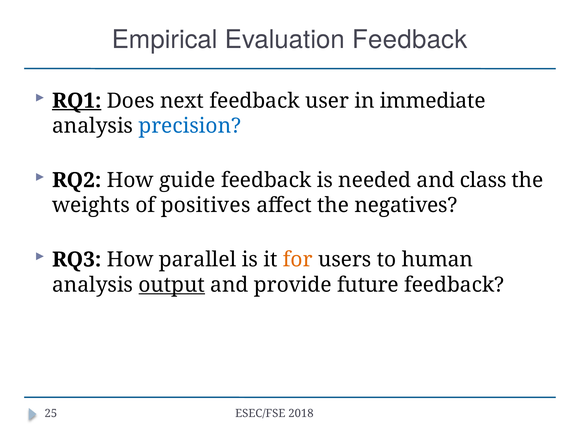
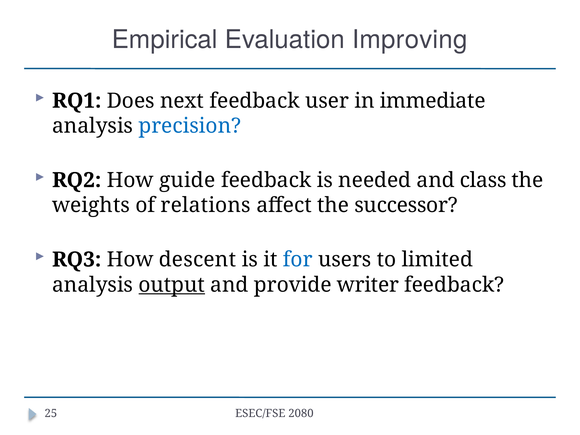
Evaluation Feedback: Feedback -> Improving
RQ1 underline: present -> none
positives: positives -> relations
negatives: negatives -> successor
parallel: parallel -> descent
for colour: orange -> blue
human: human -> limited
future: future -> writer
2018: 2018 -> 2080
